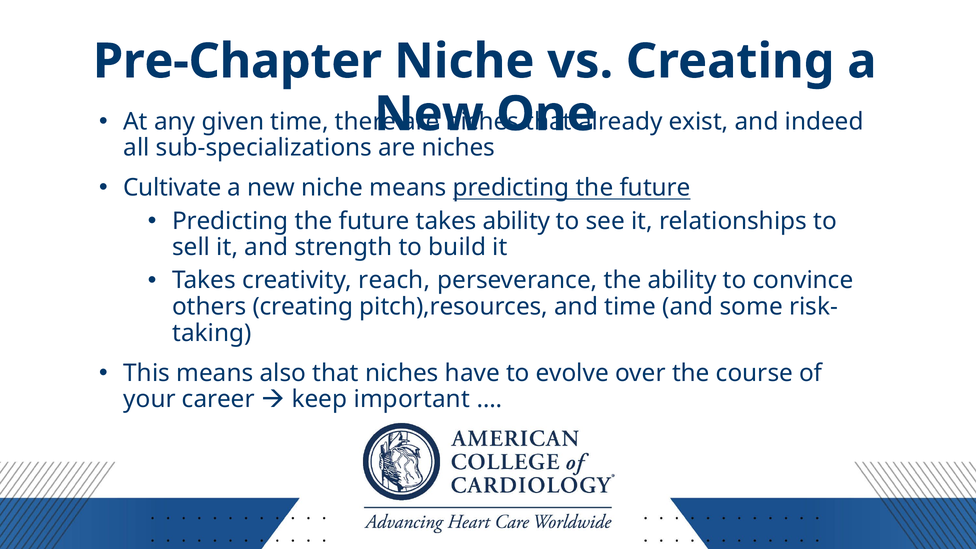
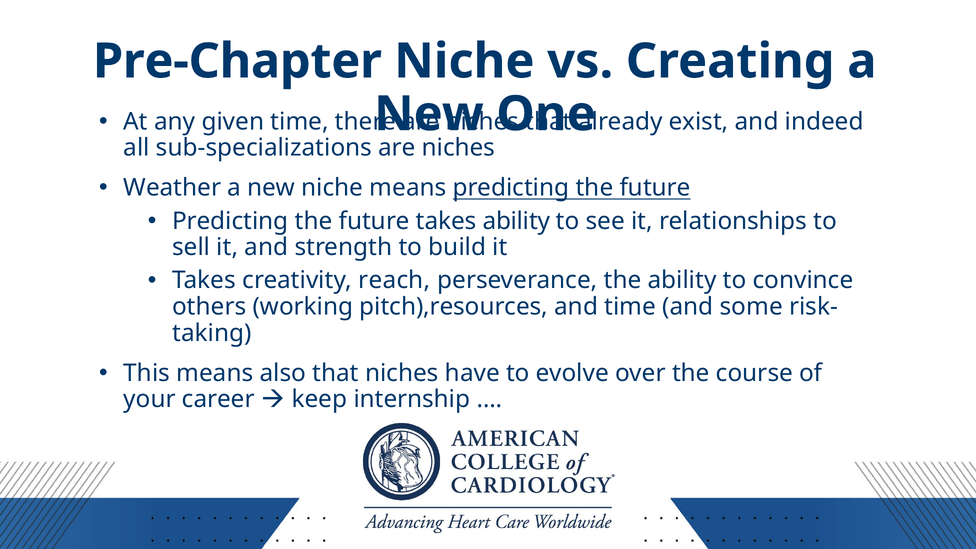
Cultivate: Cultivate -> Weather
others creating: creating -> working
important: important -> internship
